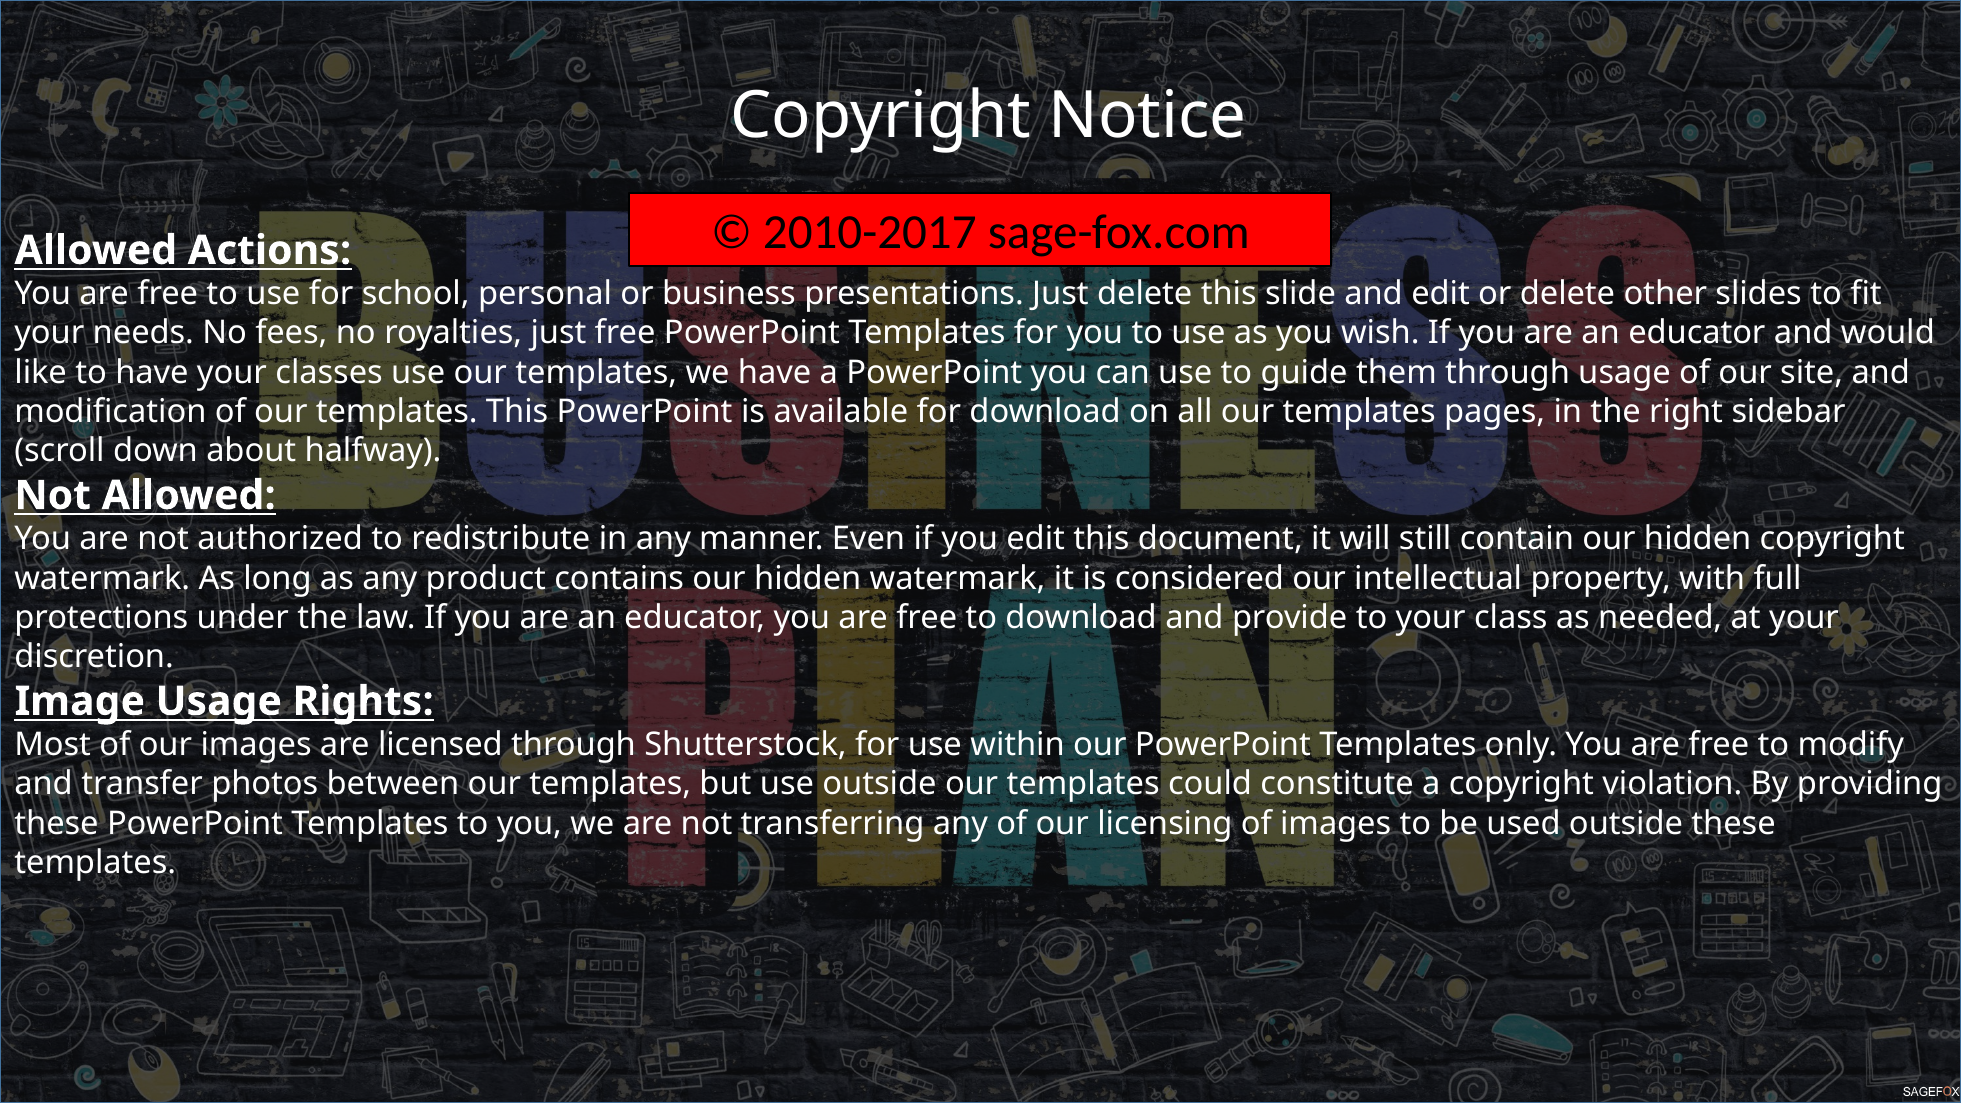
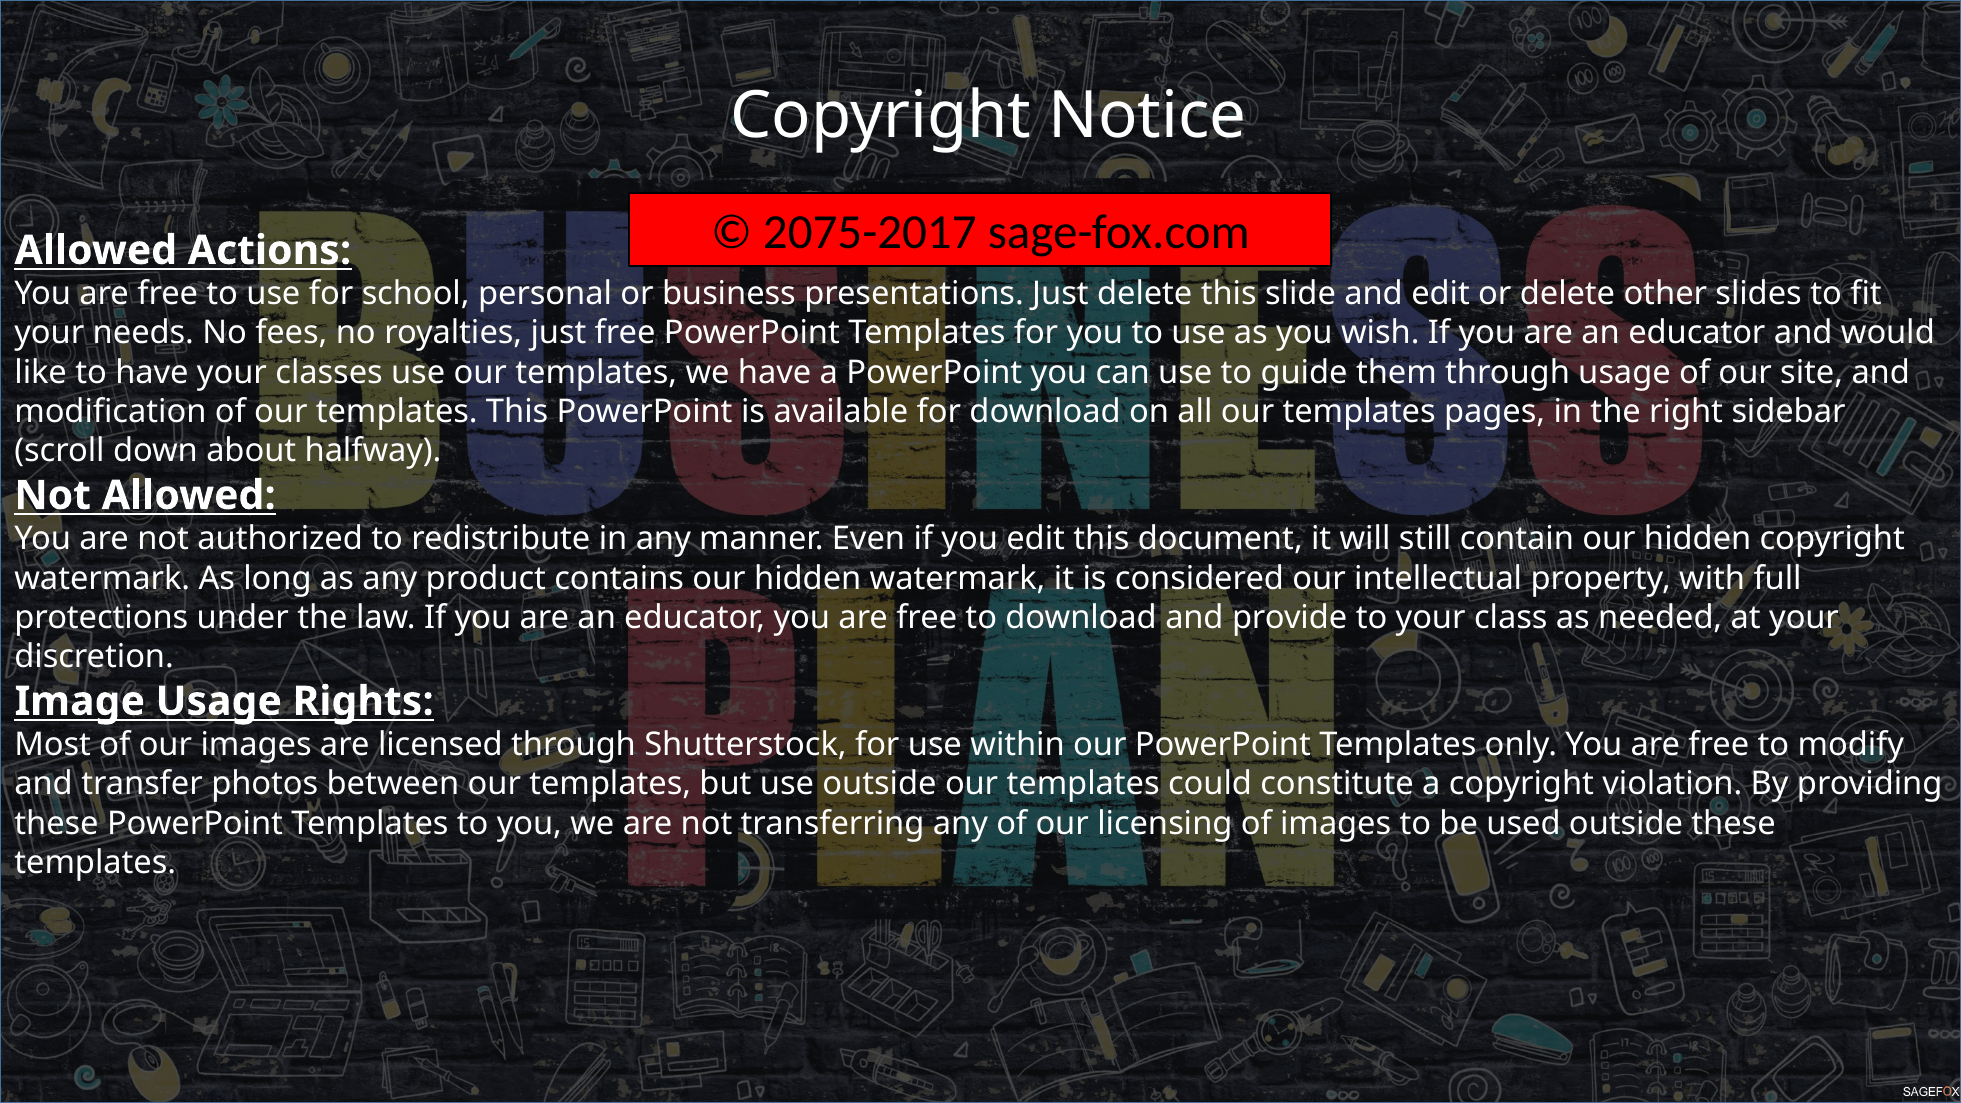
2010-2017: 2010-2017 -> 2075-2017
